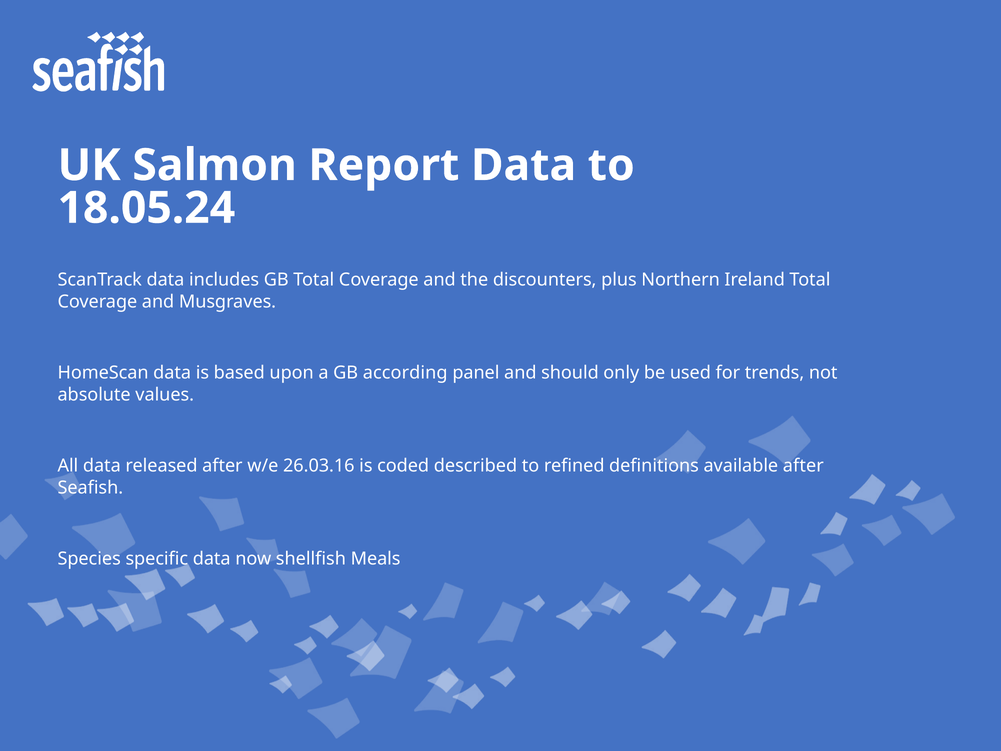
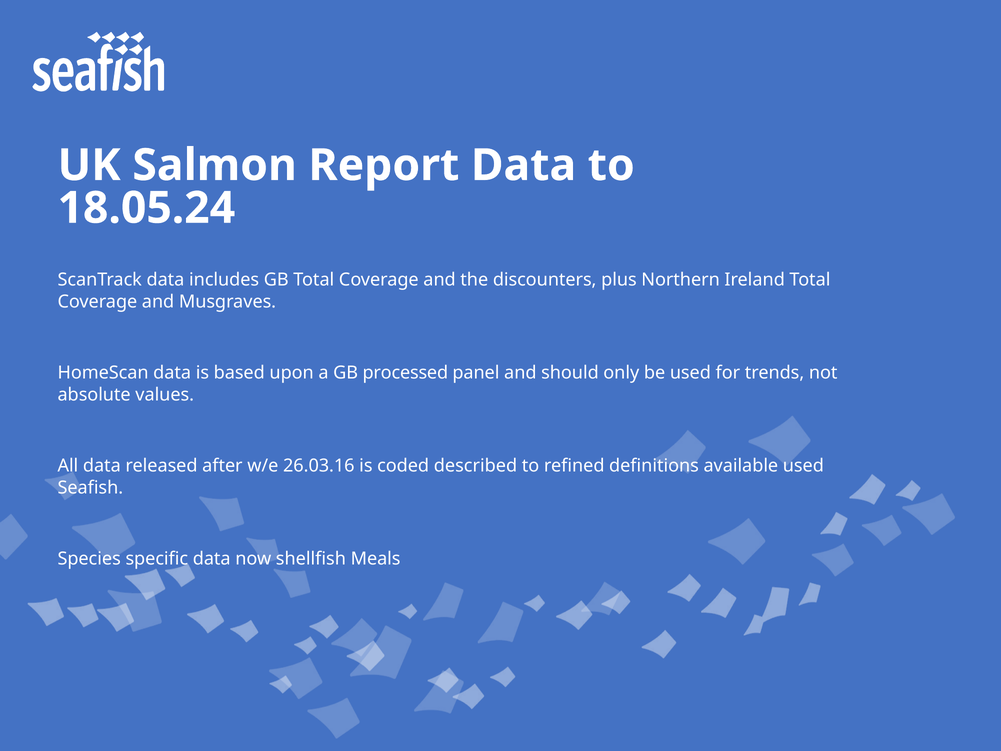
according: according -> processed
available after: after -> used
